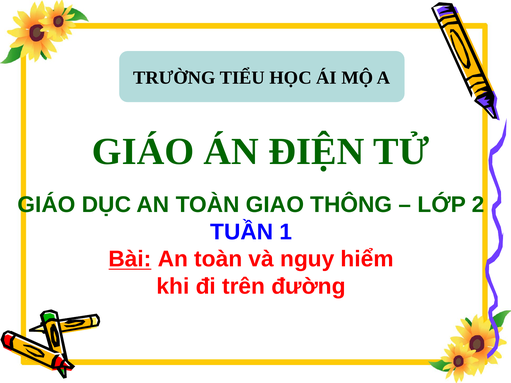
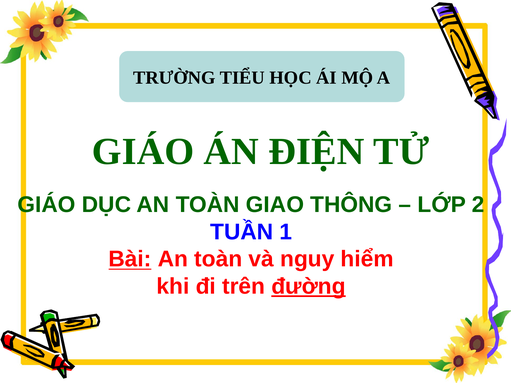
đường underline: none -> present
